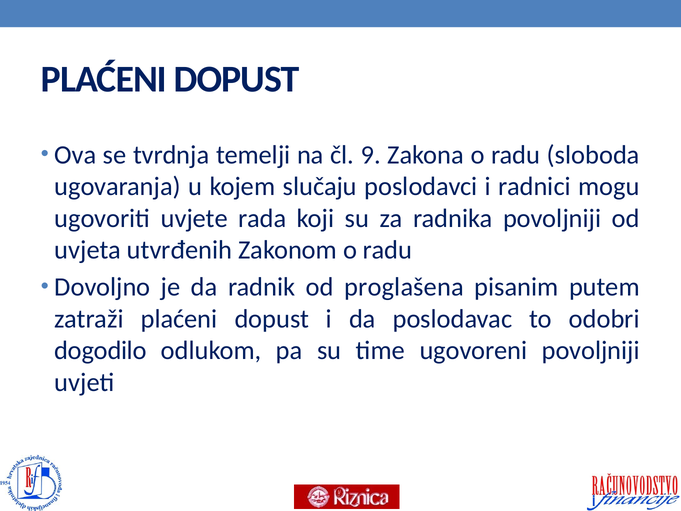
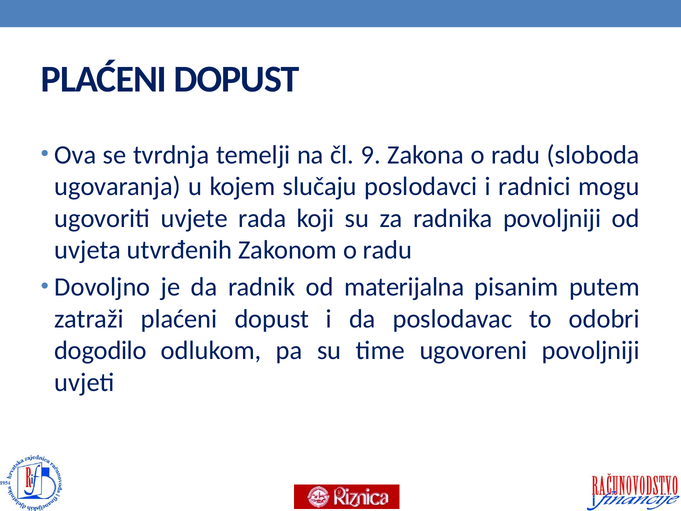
proglašena: proglašena -> materijalna
